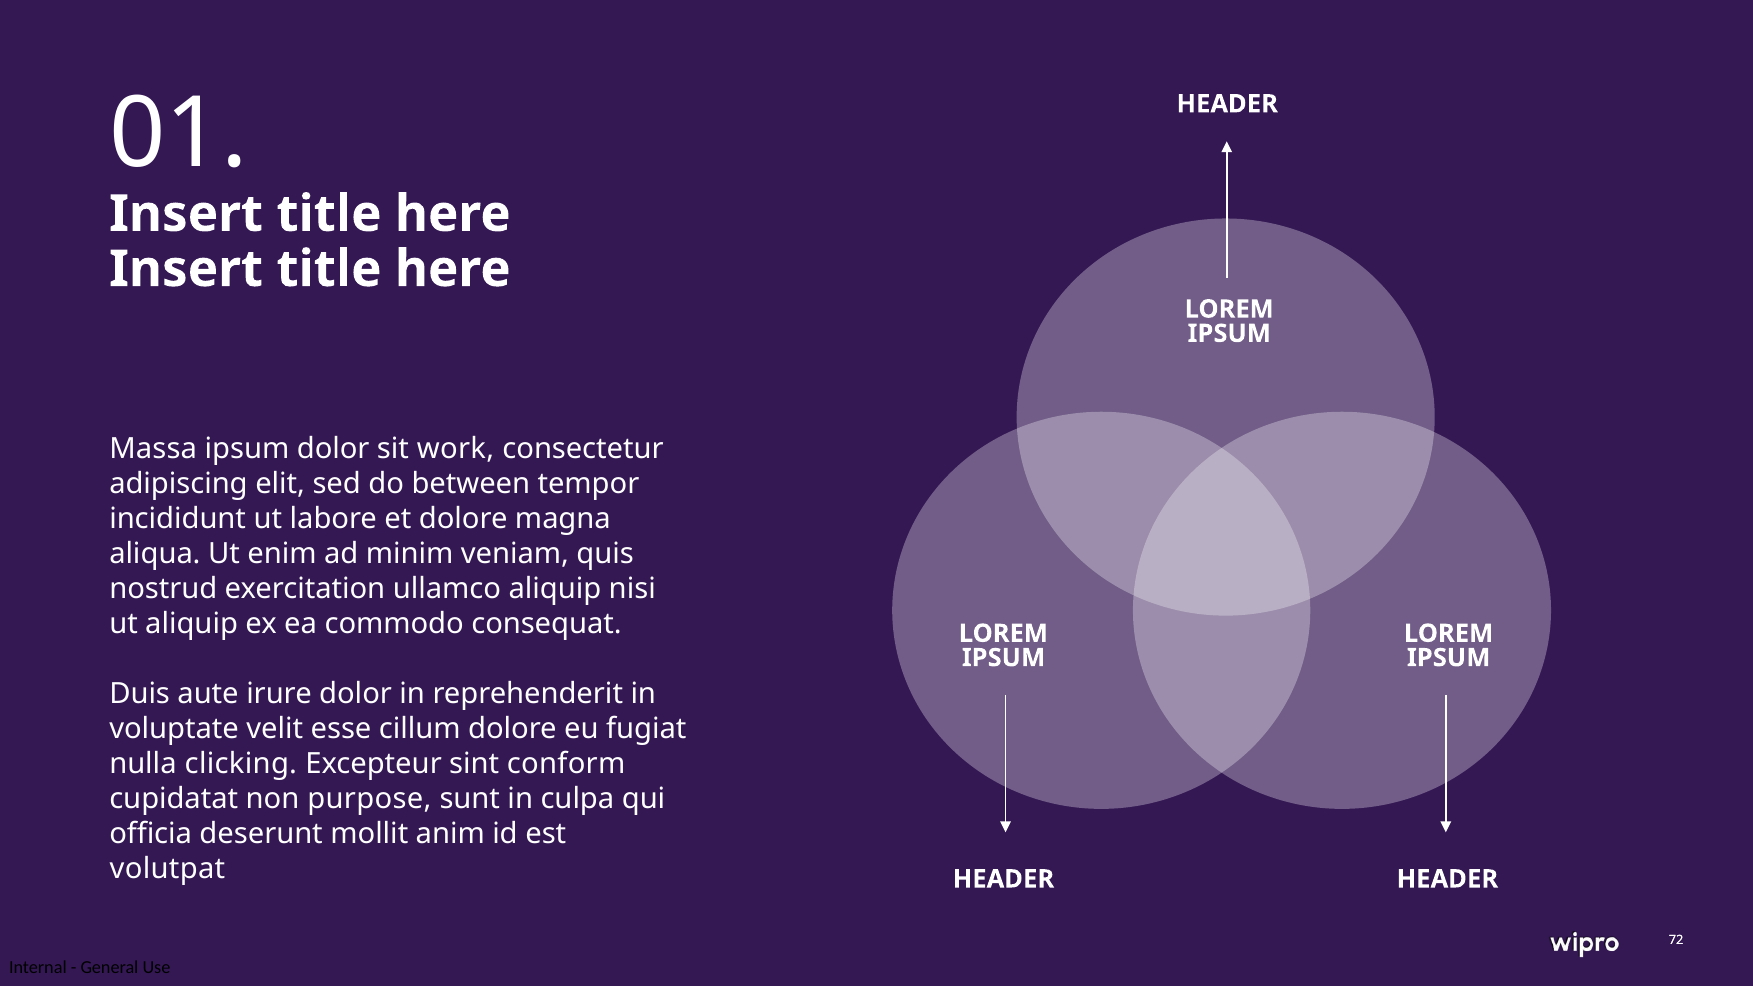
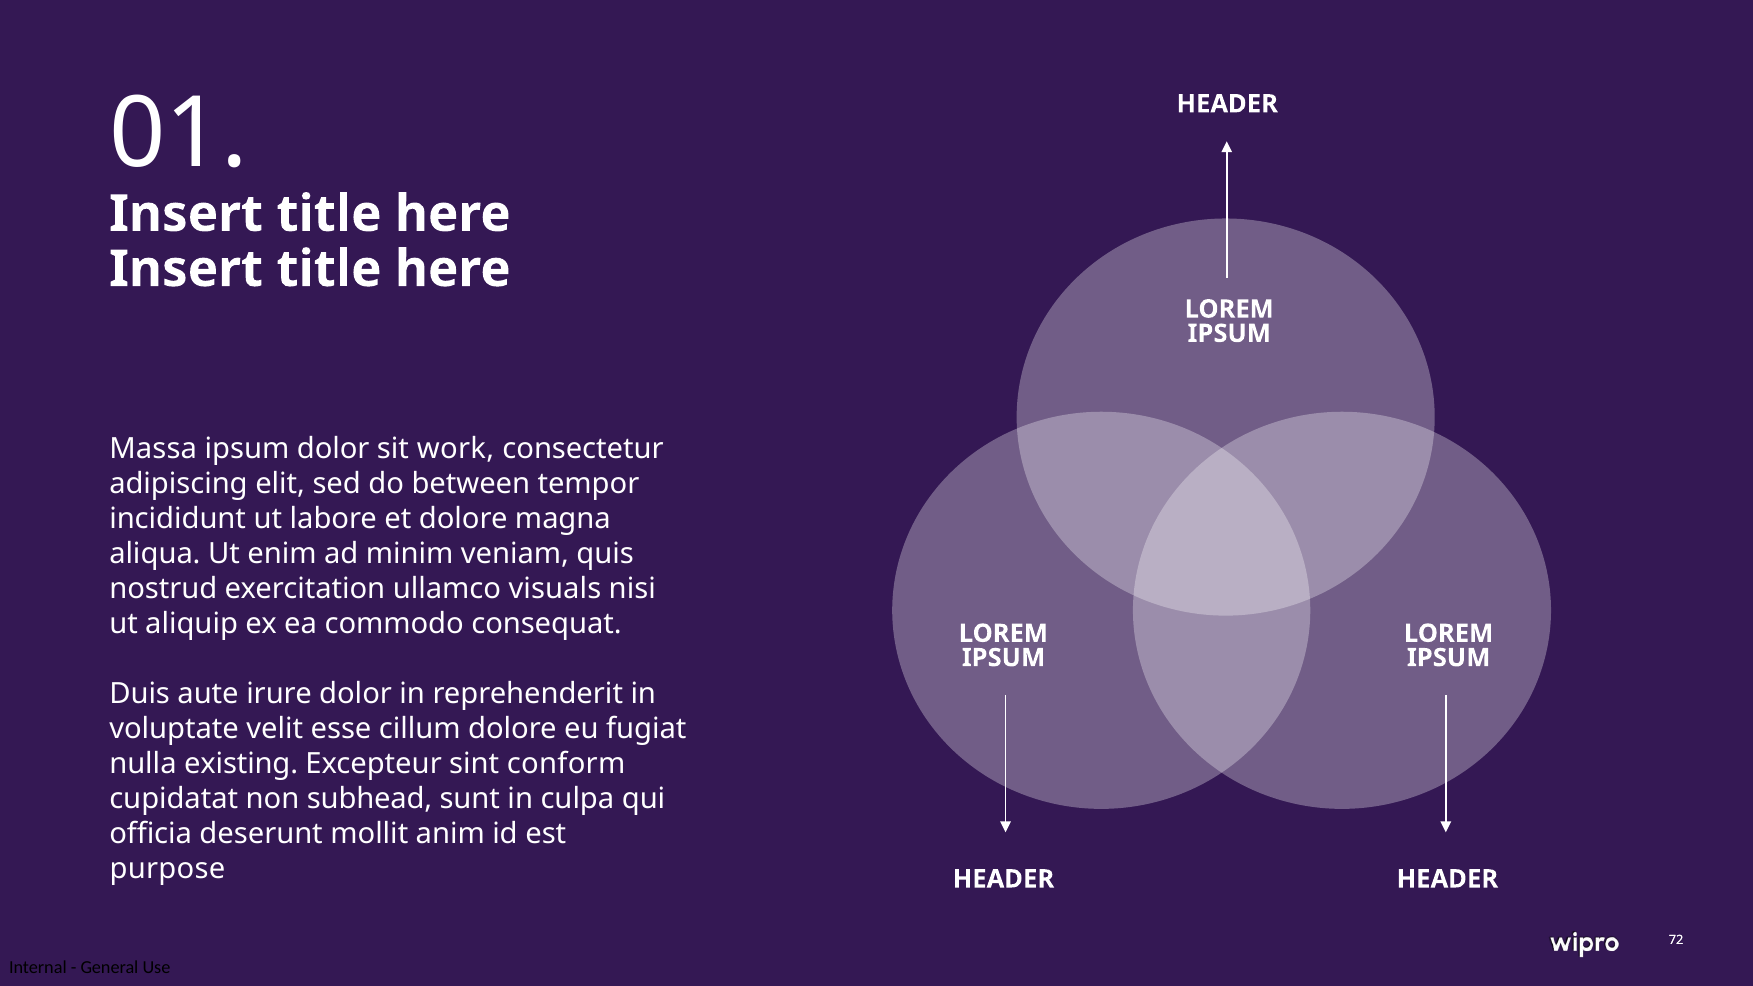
ullamco aliquip: aliquip -> visuals
clicking: clicking -> existing
purpose: purpose -> subhead
volutpat: volutpat -> purpose
